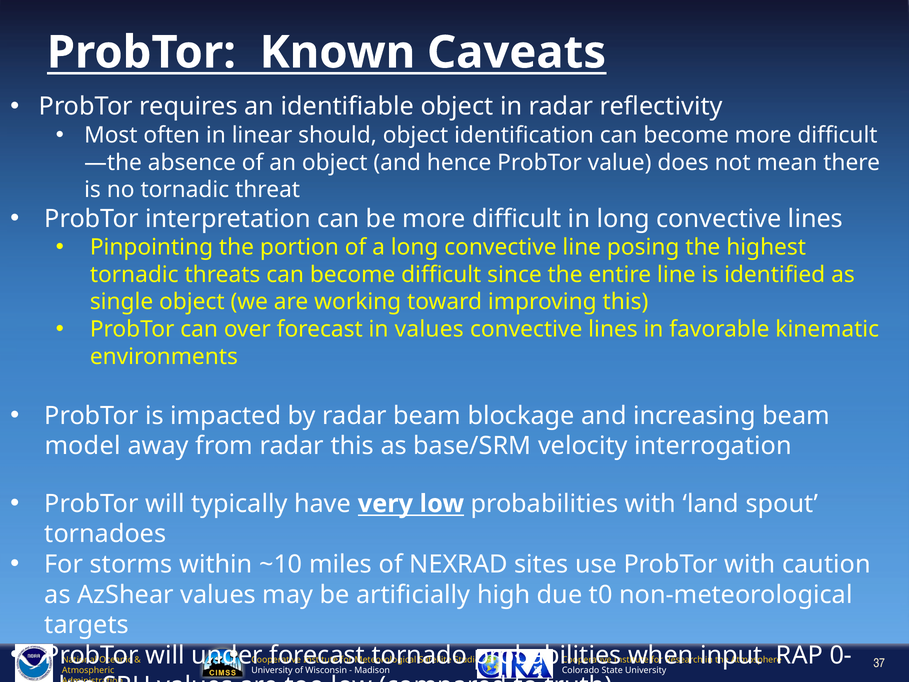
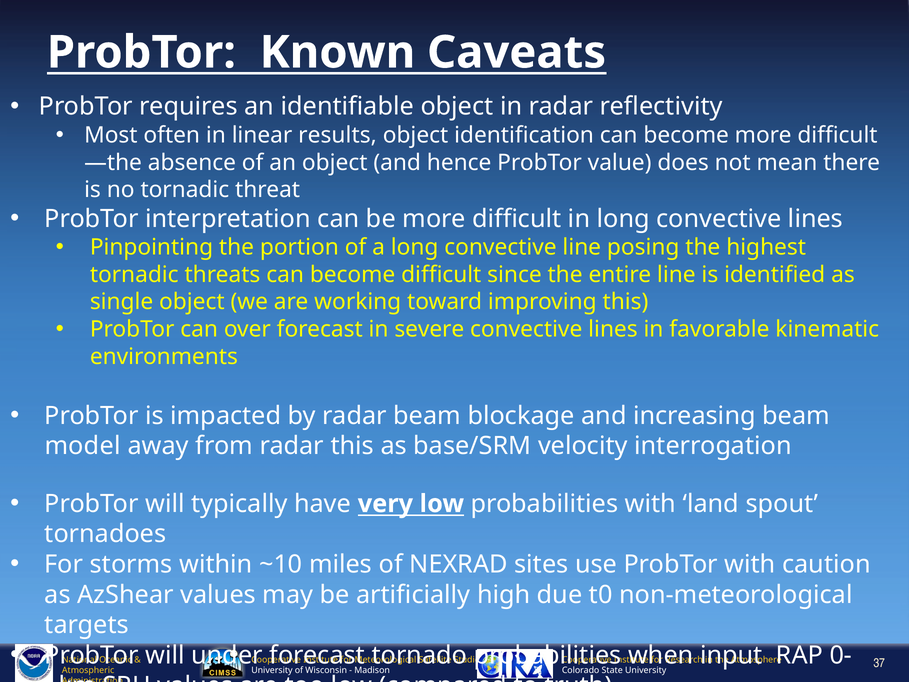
should: should -> results
in values: values -> severe
